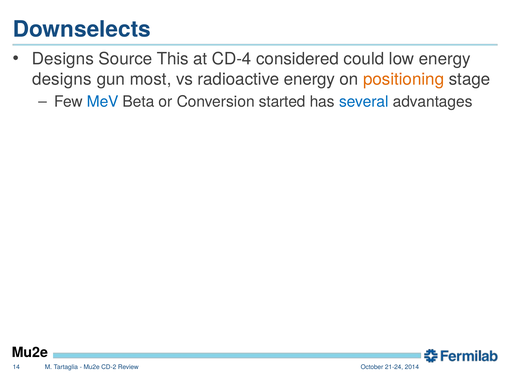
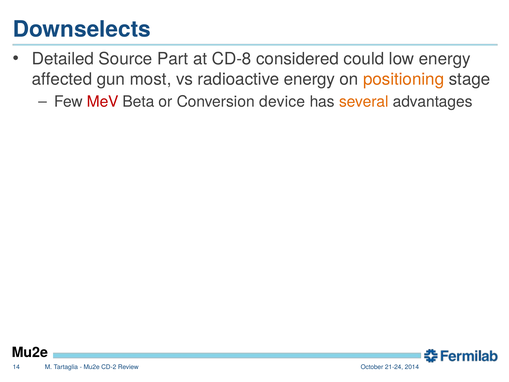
Designs at (63, 59): Designs -> Detailed
This: This -> Part
CD-4: CD-4 -> CD-8
designs at (62, 79): designs -> affected
MeV colour: blue -> red
started: started -> device
several colour: blue -> orange
